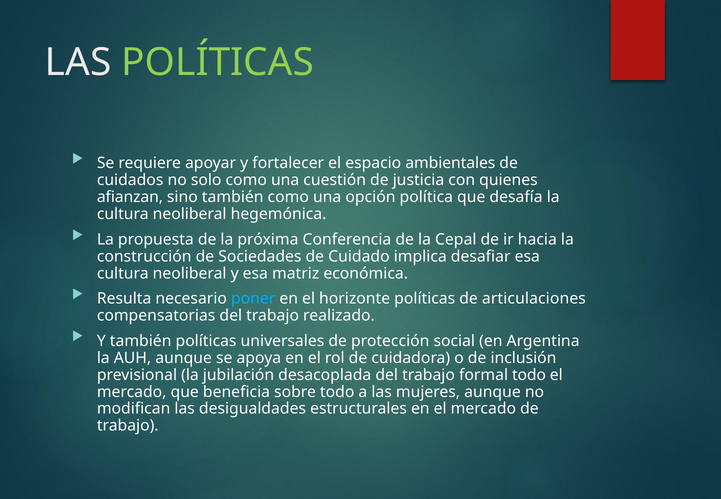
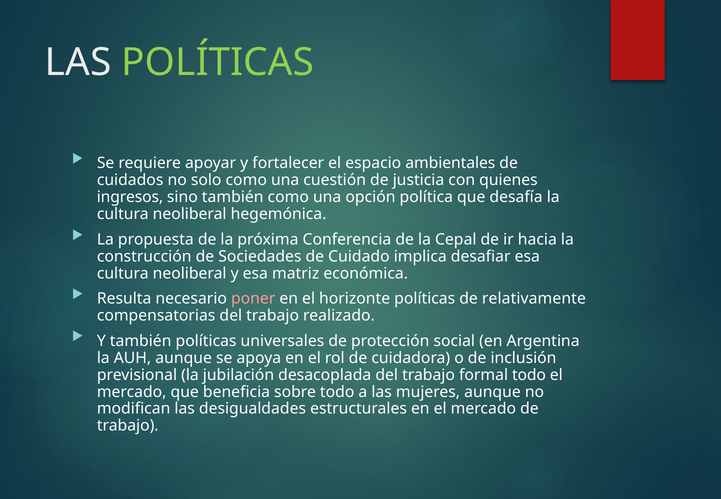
afianzan: afianzan -> ingresos
poner colour: light blue -> pink
articulaciones: articulaciones -> relativamente
